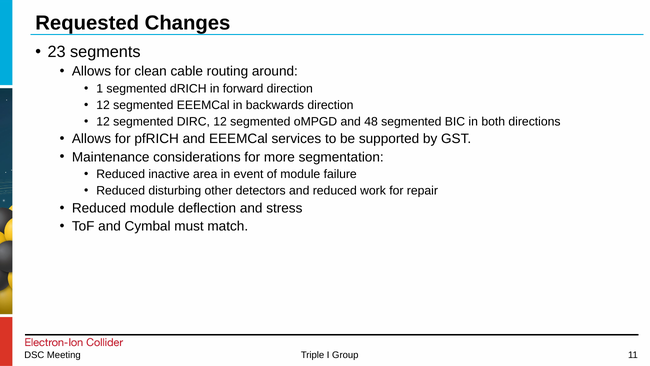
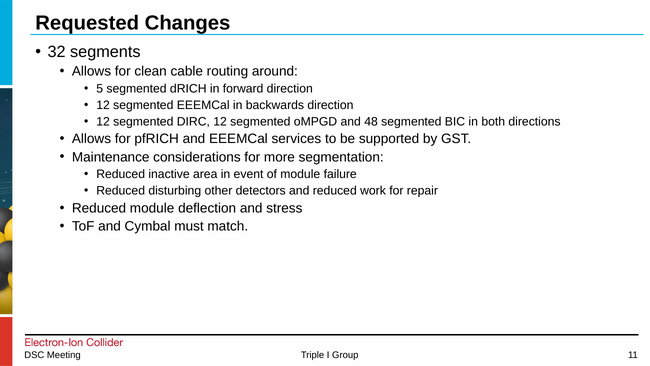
23: 23 -> 32
1: 1 -> 5
